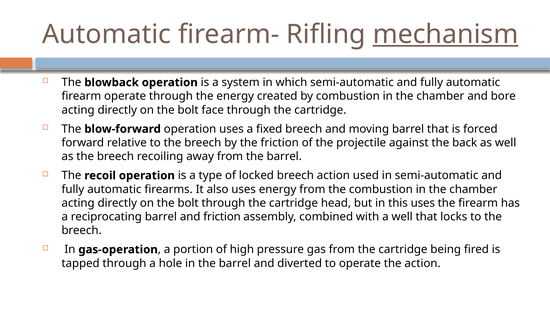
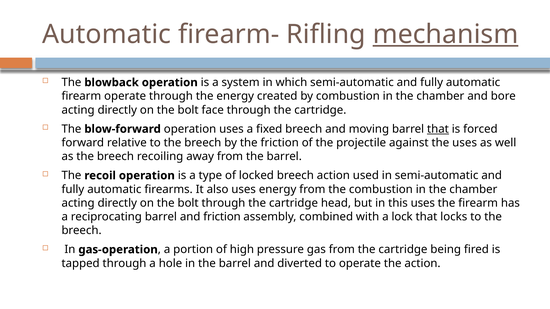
that at (438, 129) underline: none -> present
the back: back -> uses
a well: well -> lock
